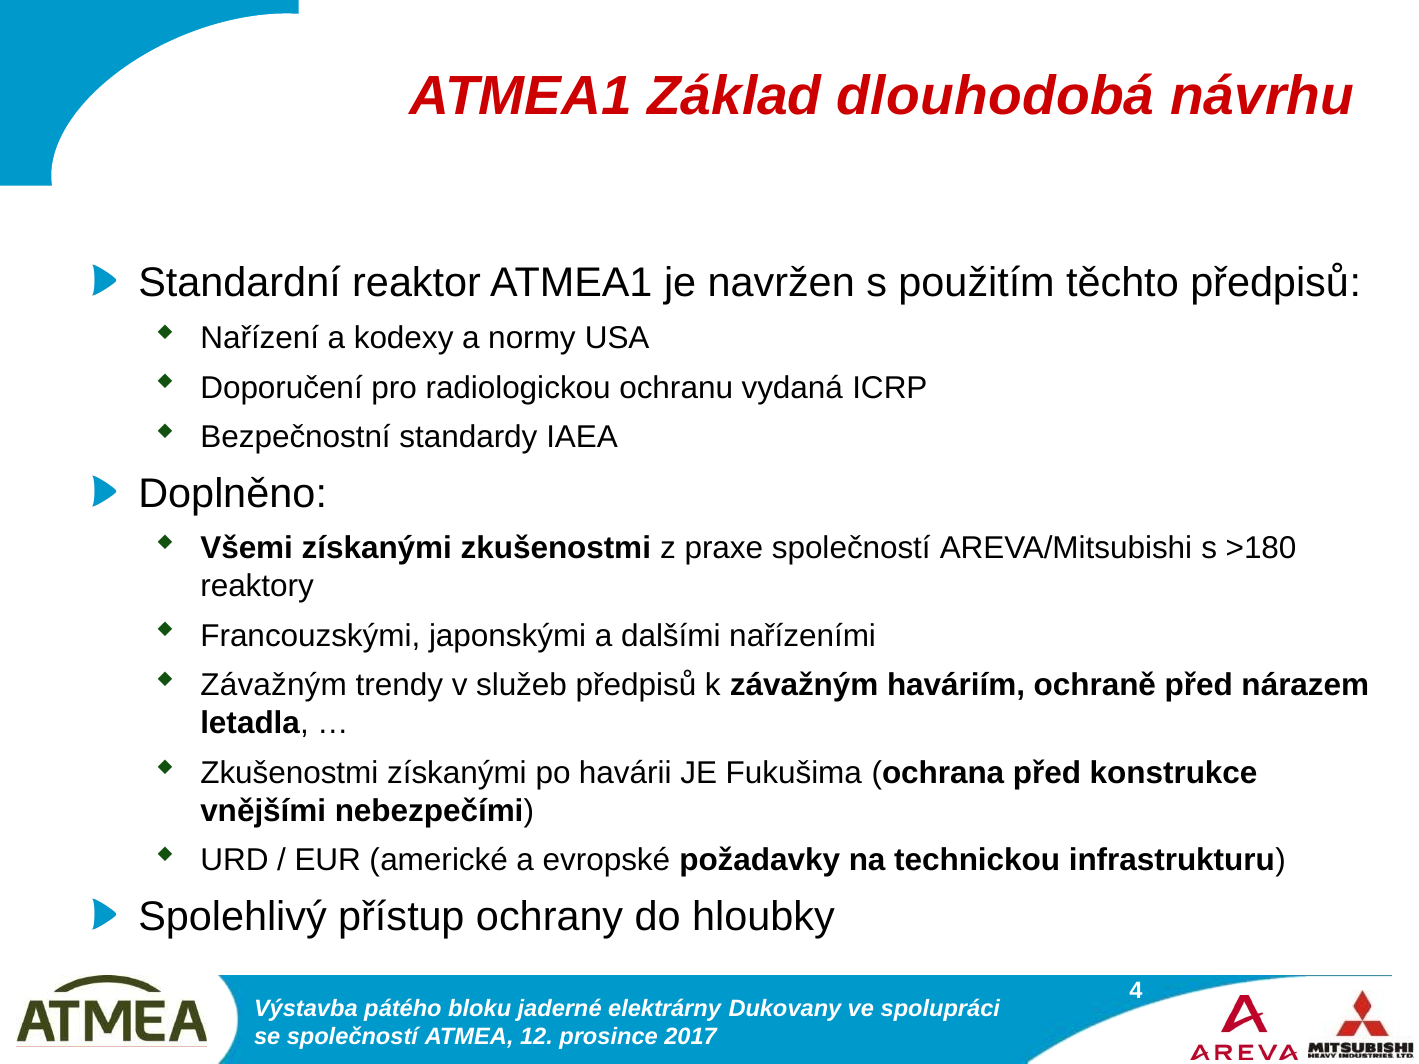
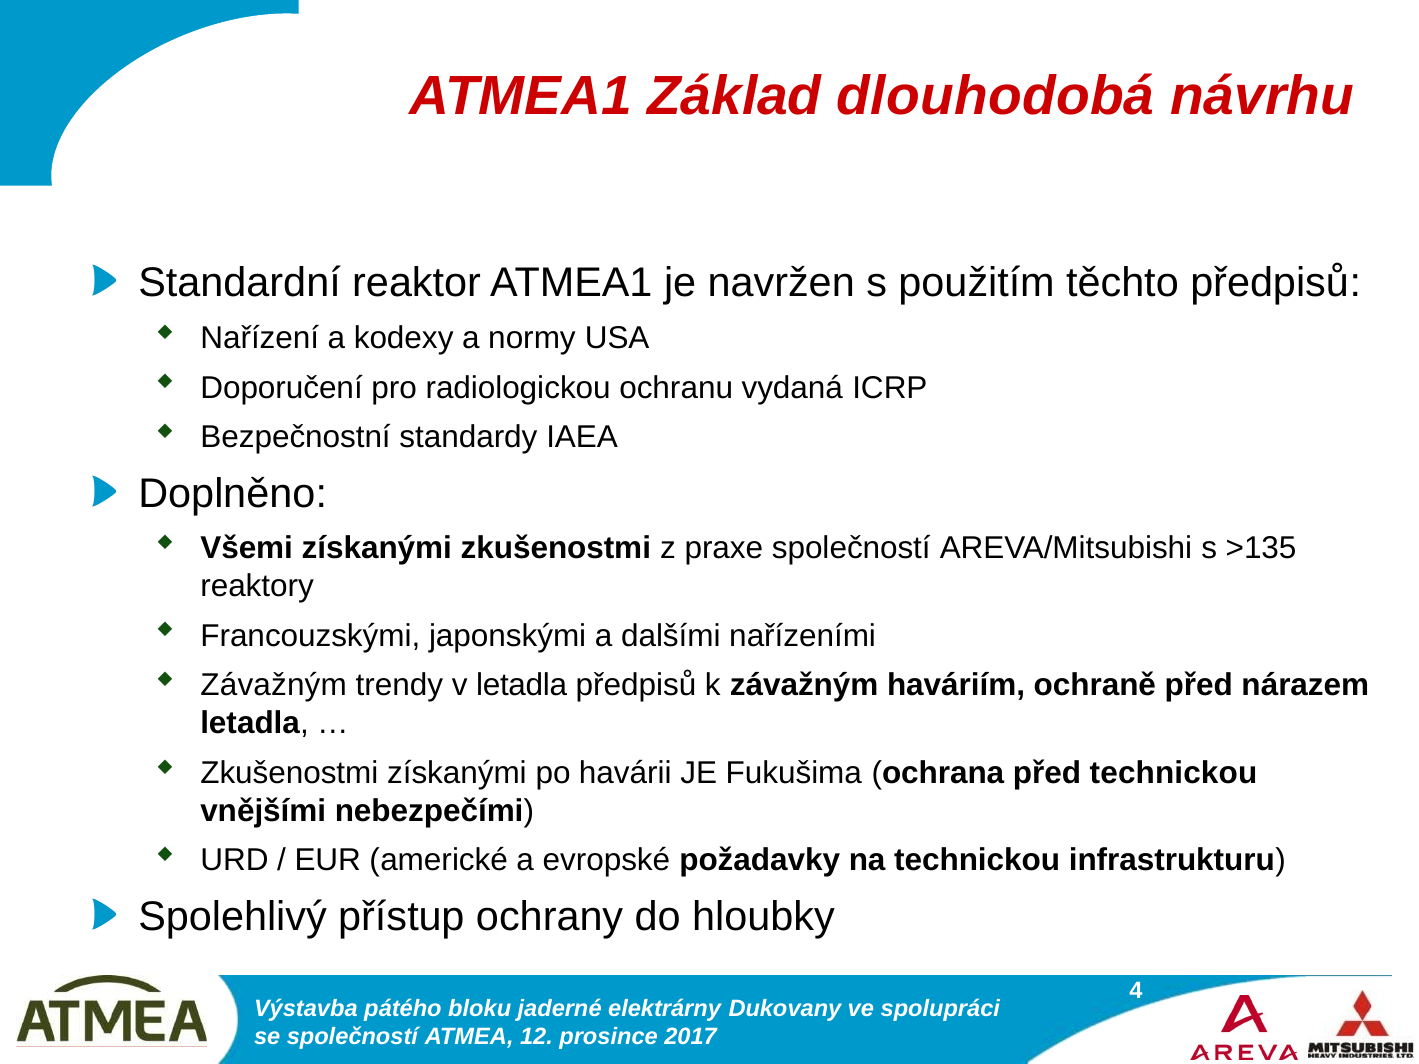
>180: >180 -> >135
v služeb: služeb -> letadla
před konstrukce: konstrukce -> technickou
